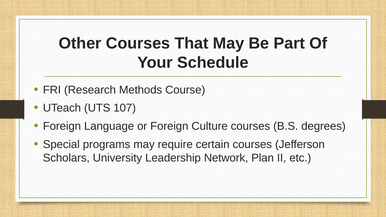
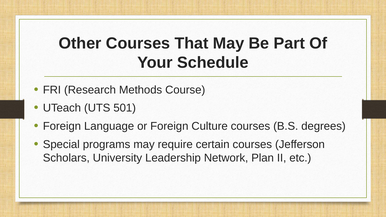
107: 107 -> 501
